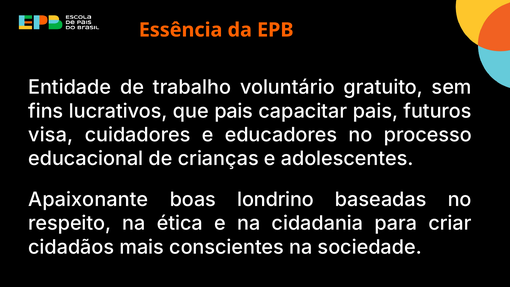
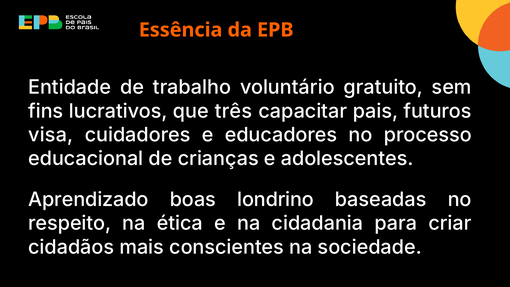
que pais: pais -> três
Apaixonante: Apaixonante -> Aprendizado
